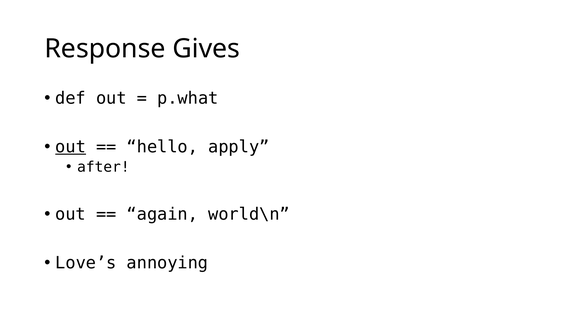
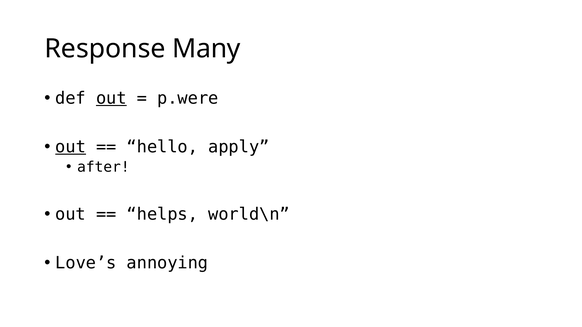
Gives: Gives -> Many
out at (111, 98) underline: none -> present
p.what: p.what -> p.were
again: again -> helps
